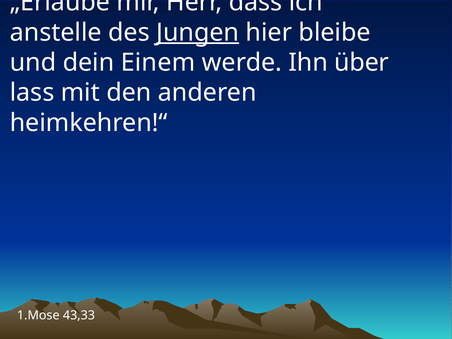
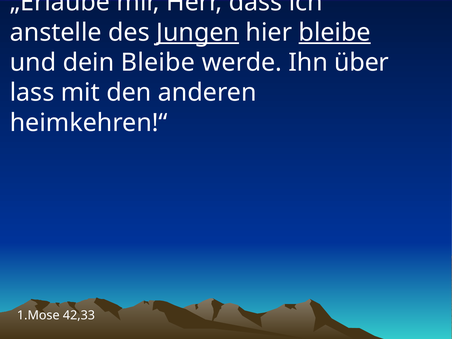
bleibe at (335, 32) underline: none -> present
dein Einem: Einem -> Bleibe
43,33: 43,33 -> 42,33
